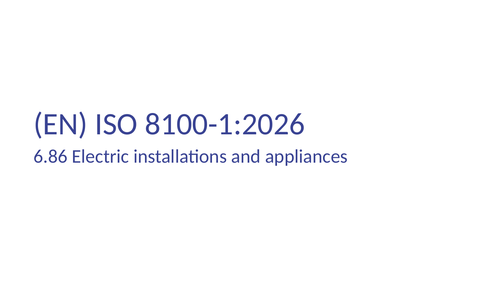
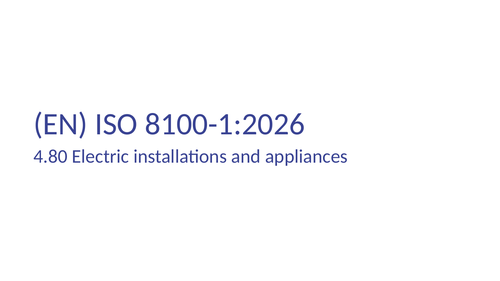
6.86: 6.86 -> 4.80
